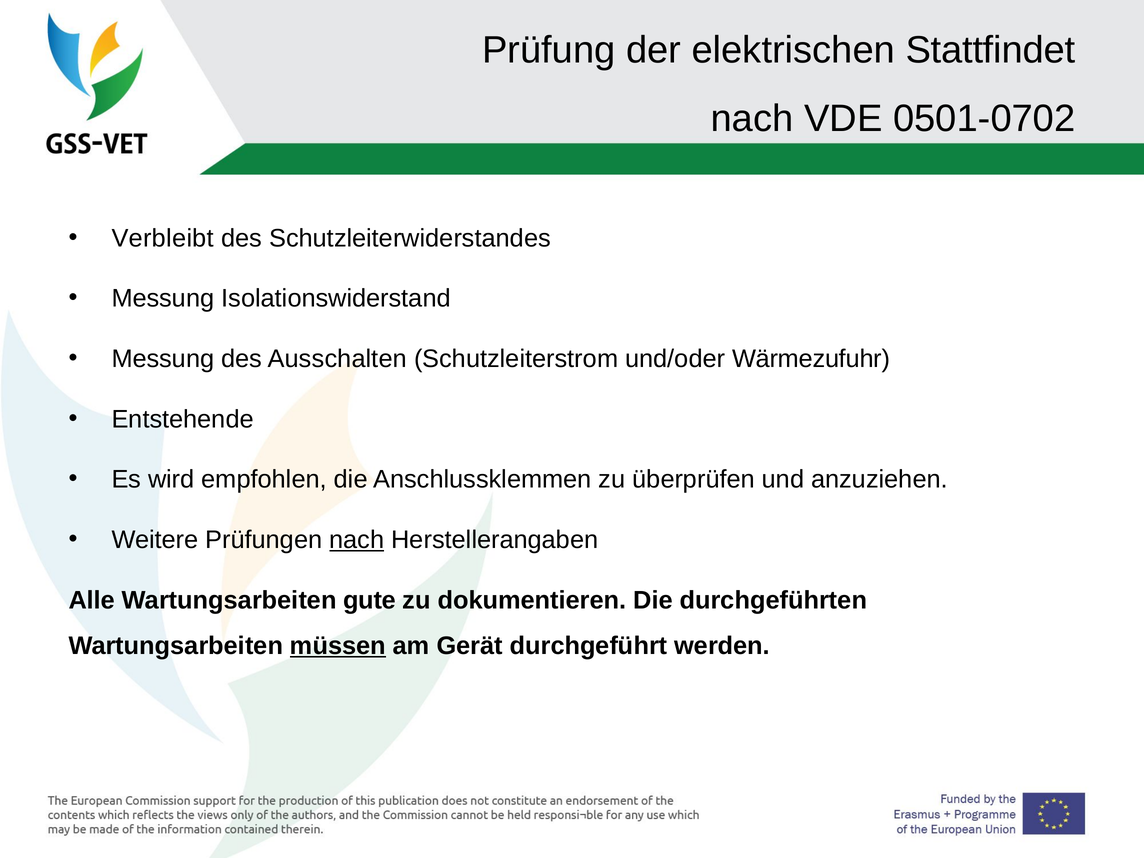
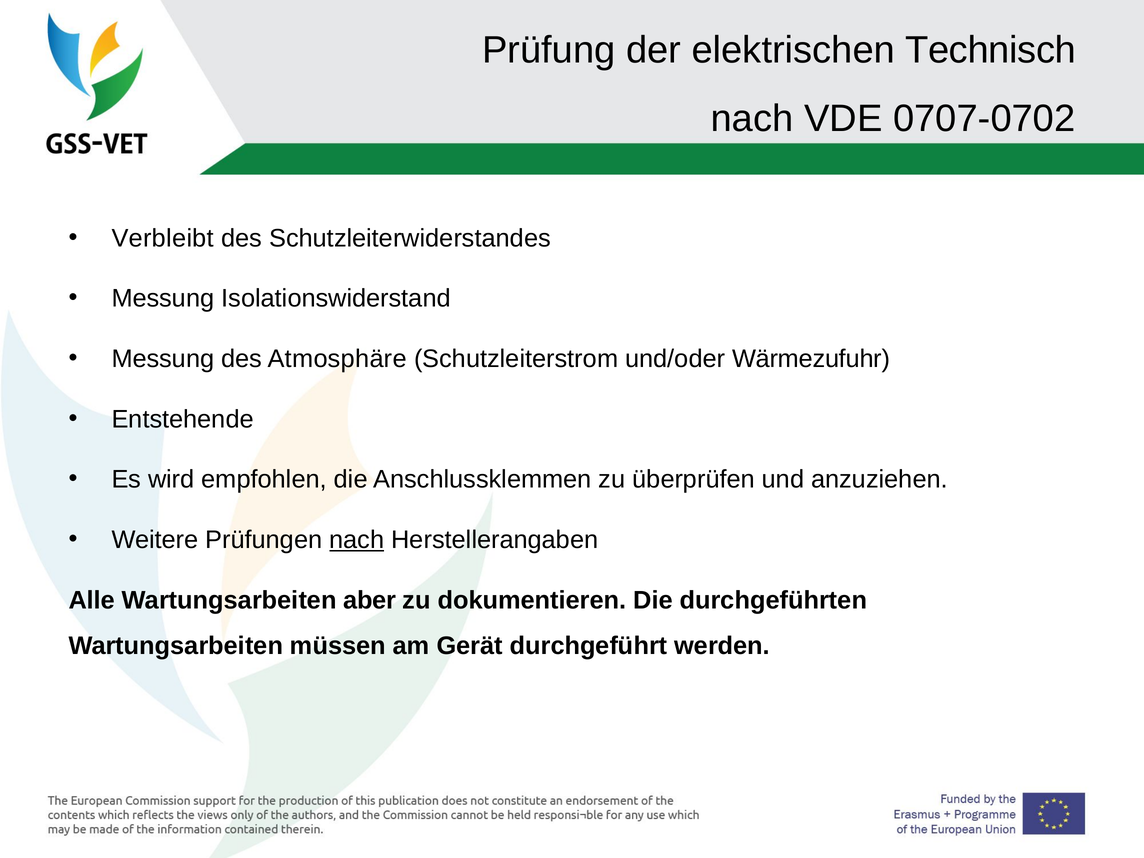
Stattfindet: Stattfindet -> Technisch
0501-0702: 0501-0702 -> 0707-0702
Ausschalten: Ausschalten -> Atmosphäre
gute: gute -> aber
müssen underline: present -> none
